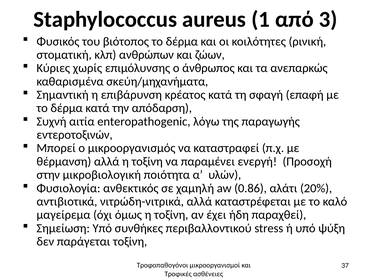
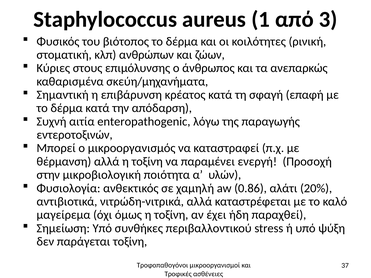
χωρίς: χωρίς -> στους
